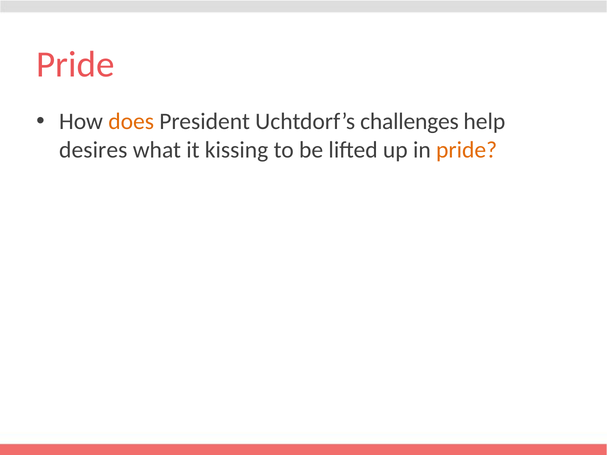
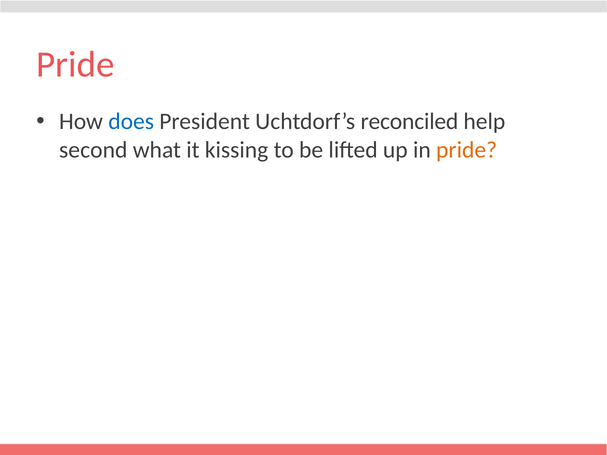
does colour: orange -> blue
challenges: challenges -> reconciled
desires: desires -> second
